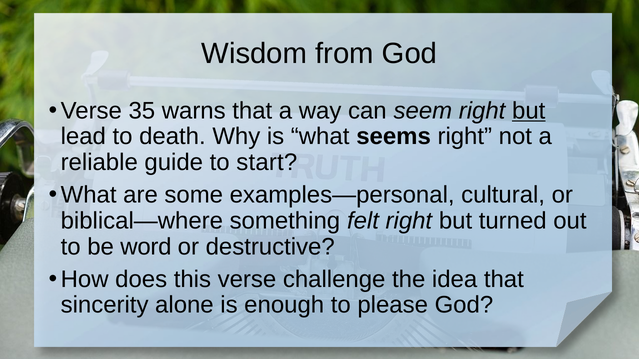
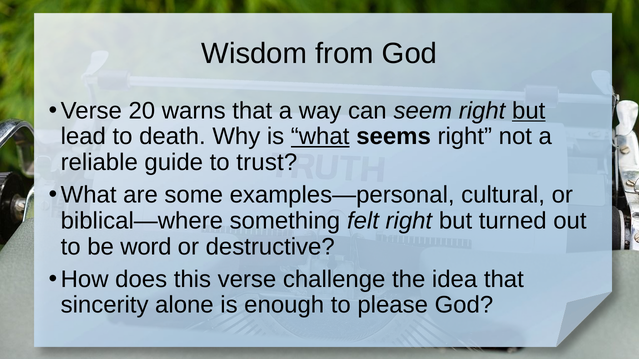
35: 35 -> 20
what at (320, 137) underline: none -> present
start: start -> trust
